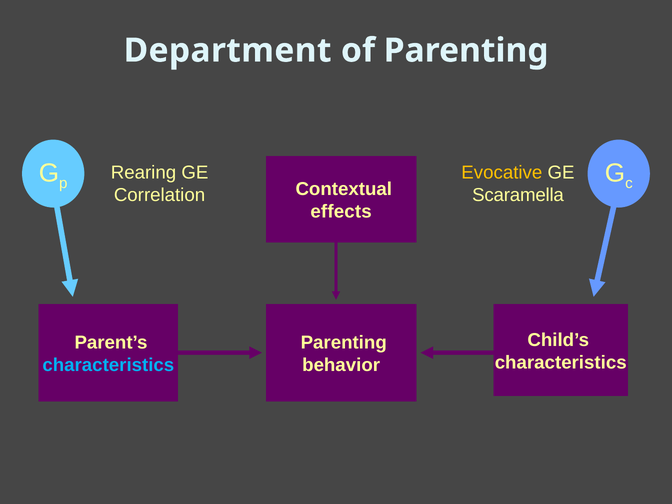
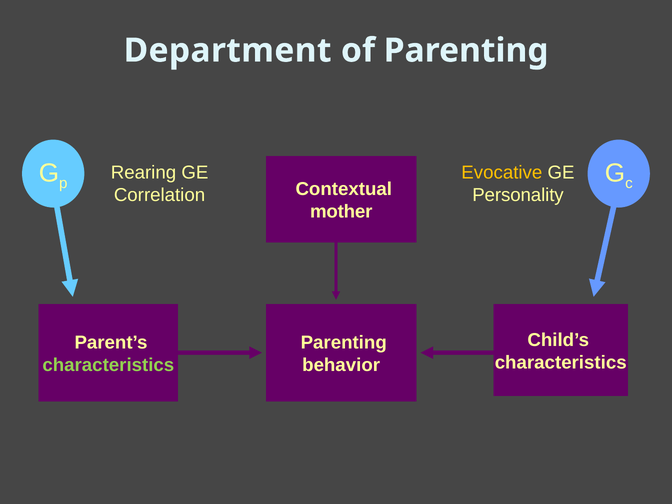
Scaramella: Scaramella -> Personality
effects: effects -> mother
characteristics at (108, 365) colour: light blue -> light green
